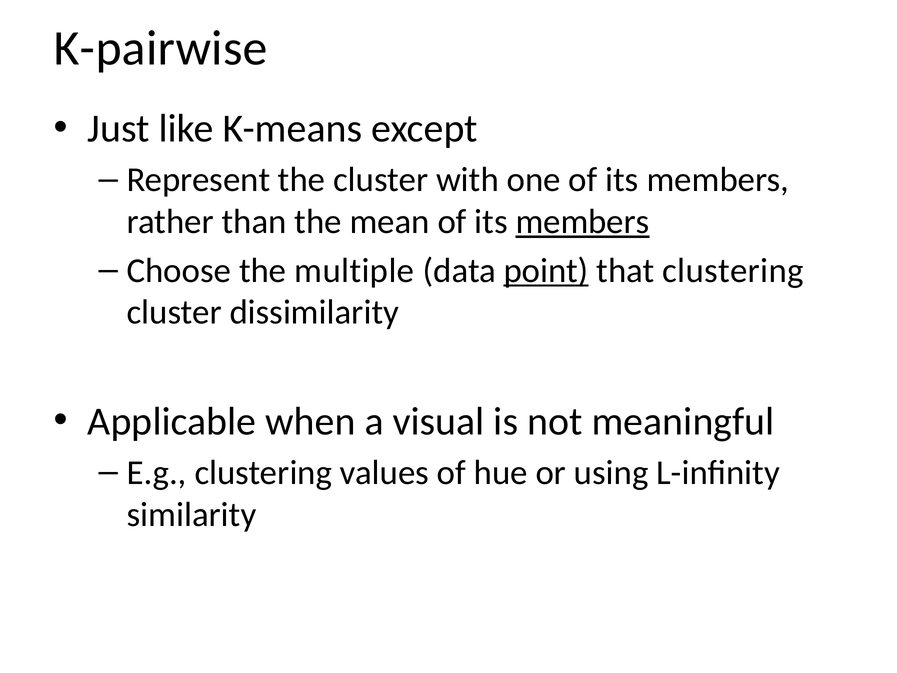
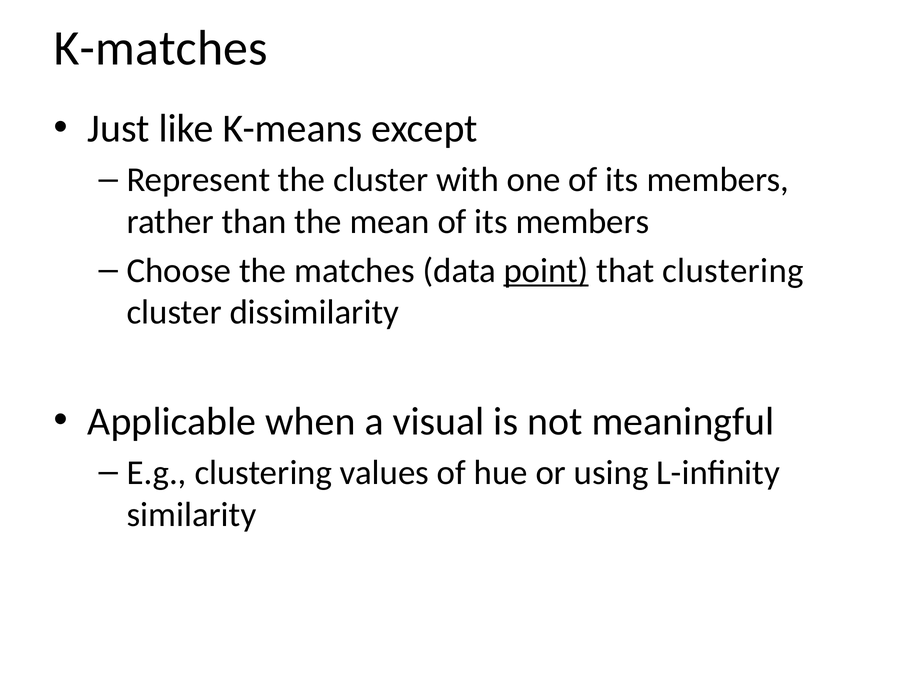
K-pairwise: K-pairwise -> K-matches
members at (582, 222) underline: present -> none
multiple: multiple -> matches
